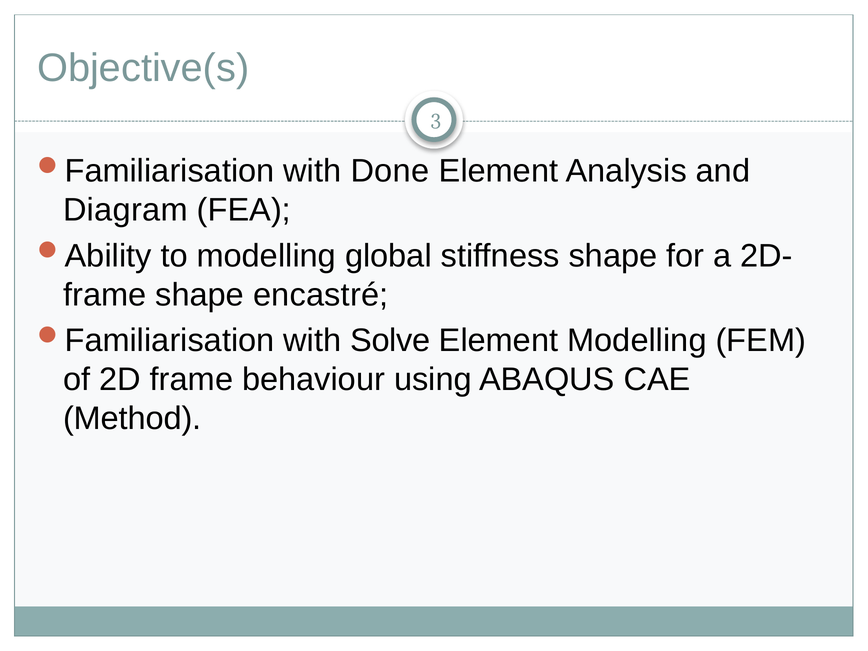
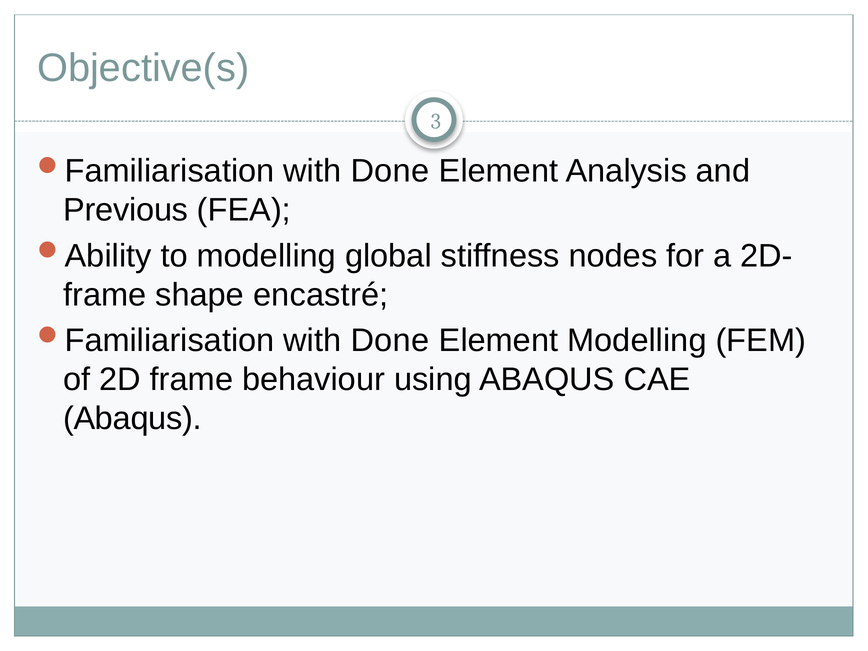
Diagram: Diagram -> Previous
stiffness shape: shape -> nodes
Solve at (390, 340): Solve -> Done
Method at (132, 419): Method -> Abaqus
